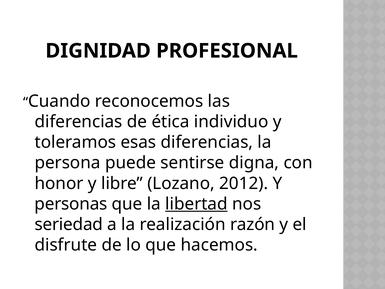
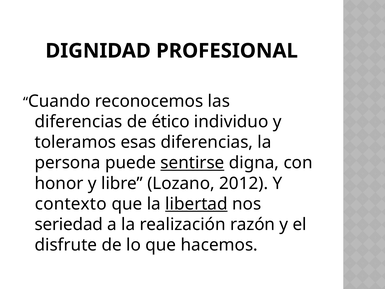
ética: ética -> ético
sentirse underline: none -> present
personas: personas -> contexto
